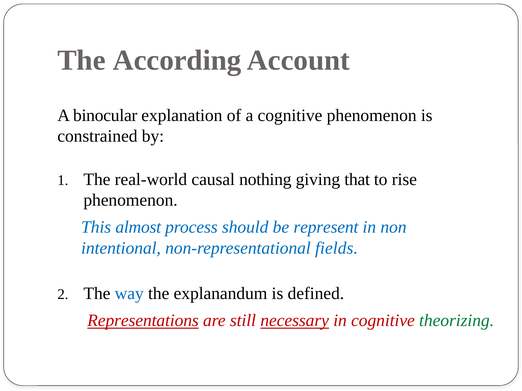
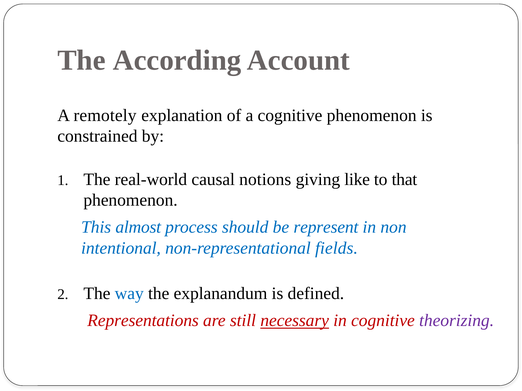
binocular: binocular -> remotely
nothing: nothing -> notions
that: that -> like
rise: rise -> that
Representations underline: present -> none
theorizing colour: green -> purple
